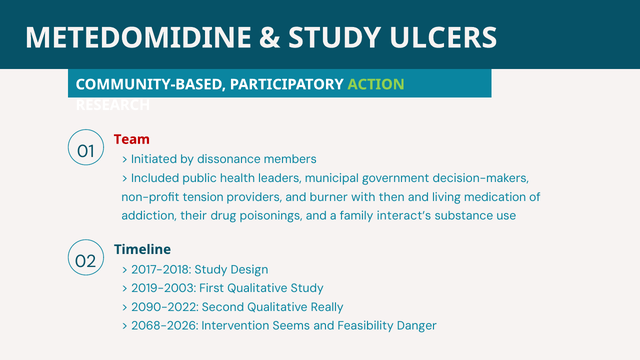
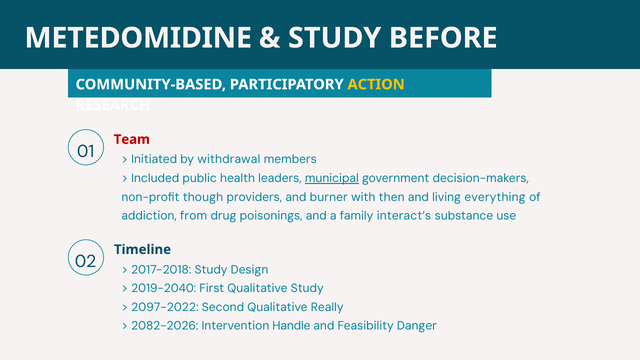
ULCERS: ULCERS -> BEFORE
ACTION colour: light green -> yellow
dissonance: dissonance -> withdrawal
municipal underline: none -> present
tension: tension -> though
medication: medication -> everything
their: their -> from
2019-2003: 2019-2003 -> 2019-2040
2090-2022: 2090-2022 -> 2097-2022
2068-2026: 2068-2026 -> 2082-2026
Seems: Seems -> Handle
